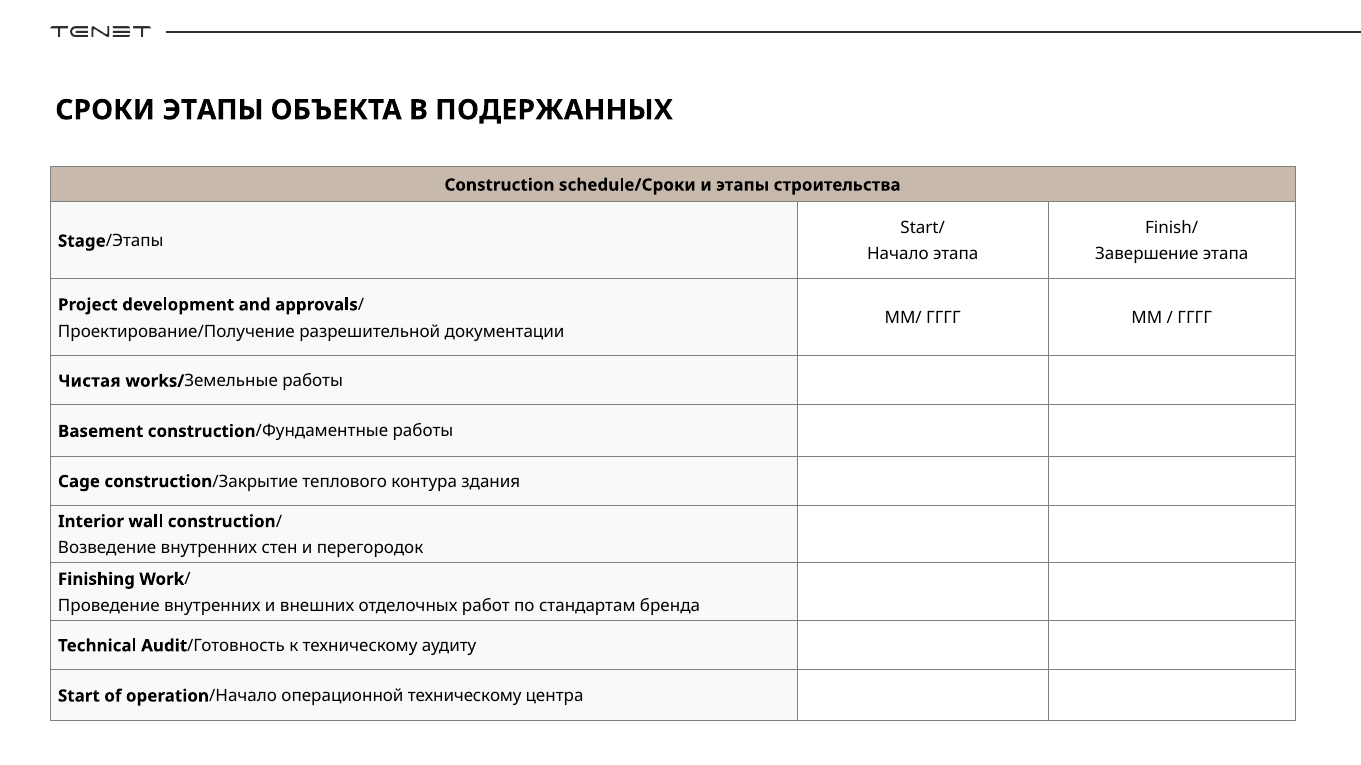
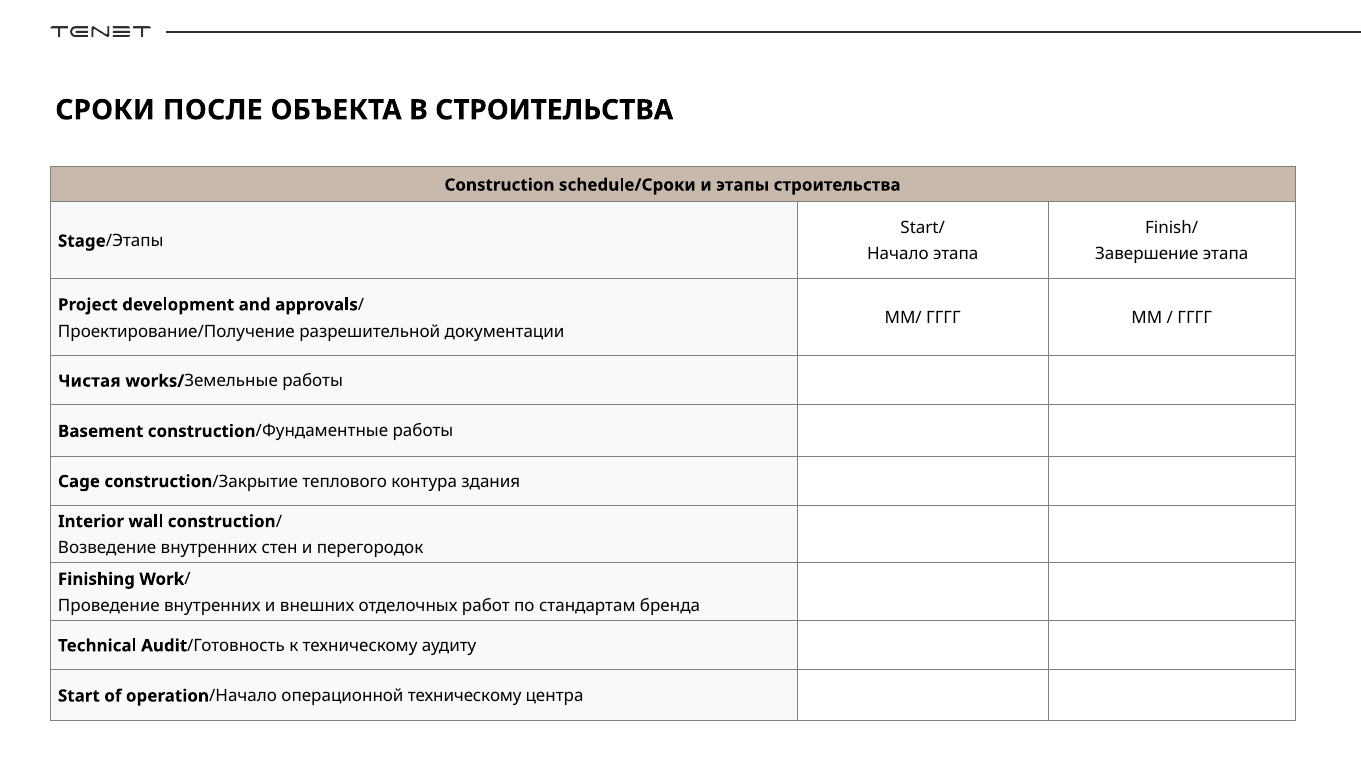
СРОКИ ЭТАПЫ: ЭТАПЫ -> ПОСЛЕ
В ПОДЕРЖАННЫХ: ПОДЕРЖАННЫХ -> СТРОИТЕЛЬСТВА
